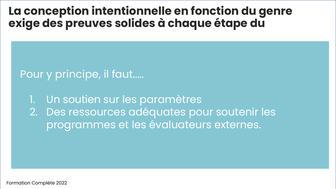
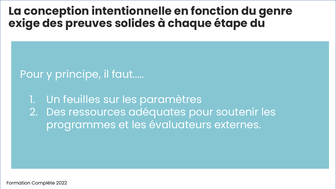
soutien: soutien -> feuilles
